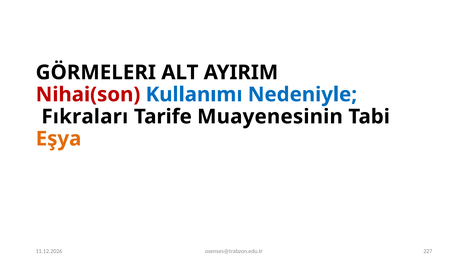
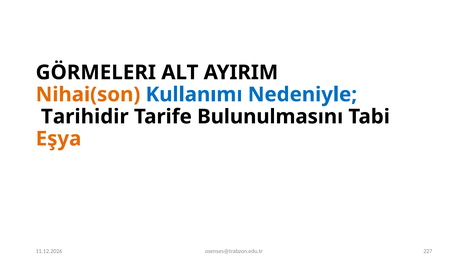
Nihai(son colour: red -> orange
Fıkraları: Fıkraları -> Tarihidir
Muayenesinin: Muayenesinin -> Bulunulmasını
